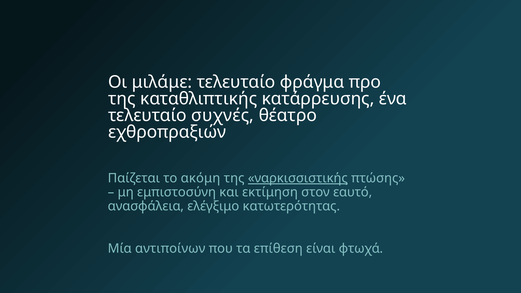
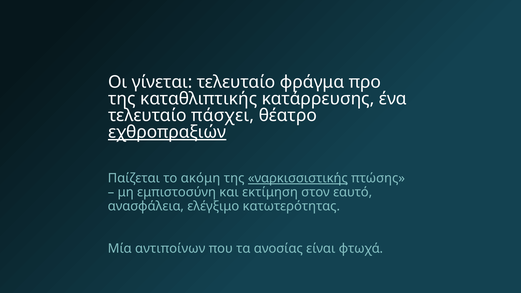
μιλάμε: μιλάμε -> γίνεται
συχνές: συχνές -> πάσχει
εχθροπραξιών underline: none -> present
επίθεση: επίθεση -> ανοσίας
